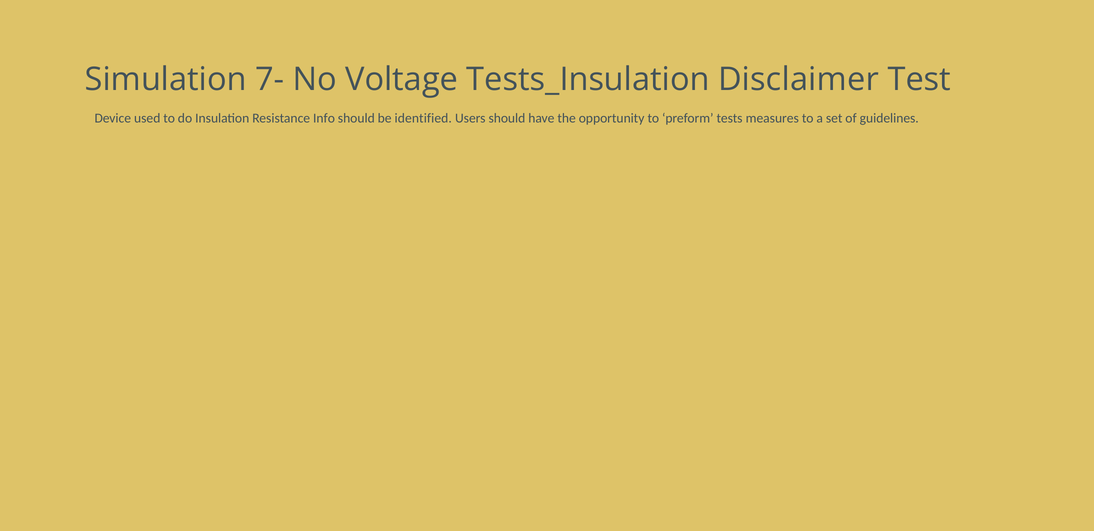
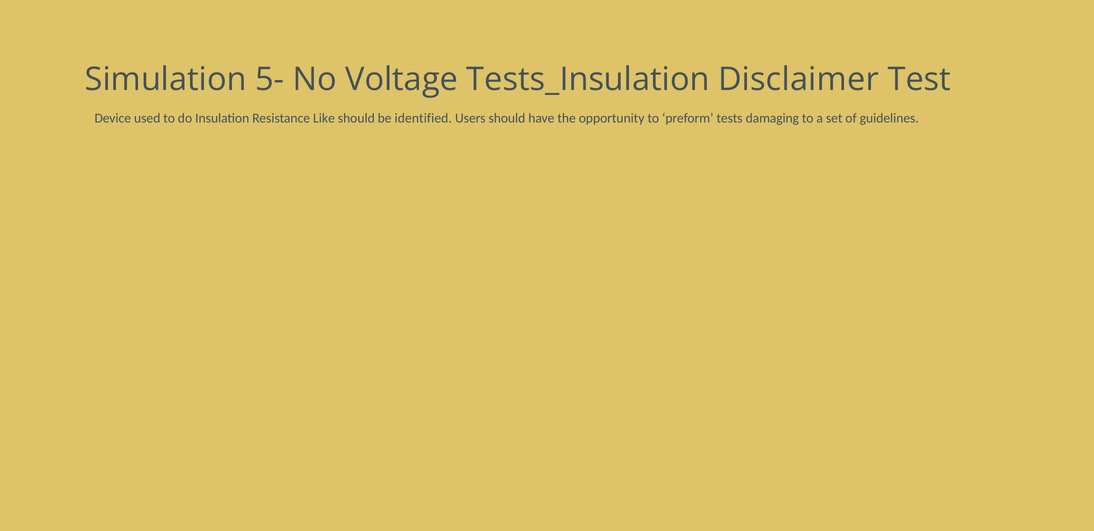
7-: 7- -> 5-
Info: Info -> Like
measures: measures -> damaging
